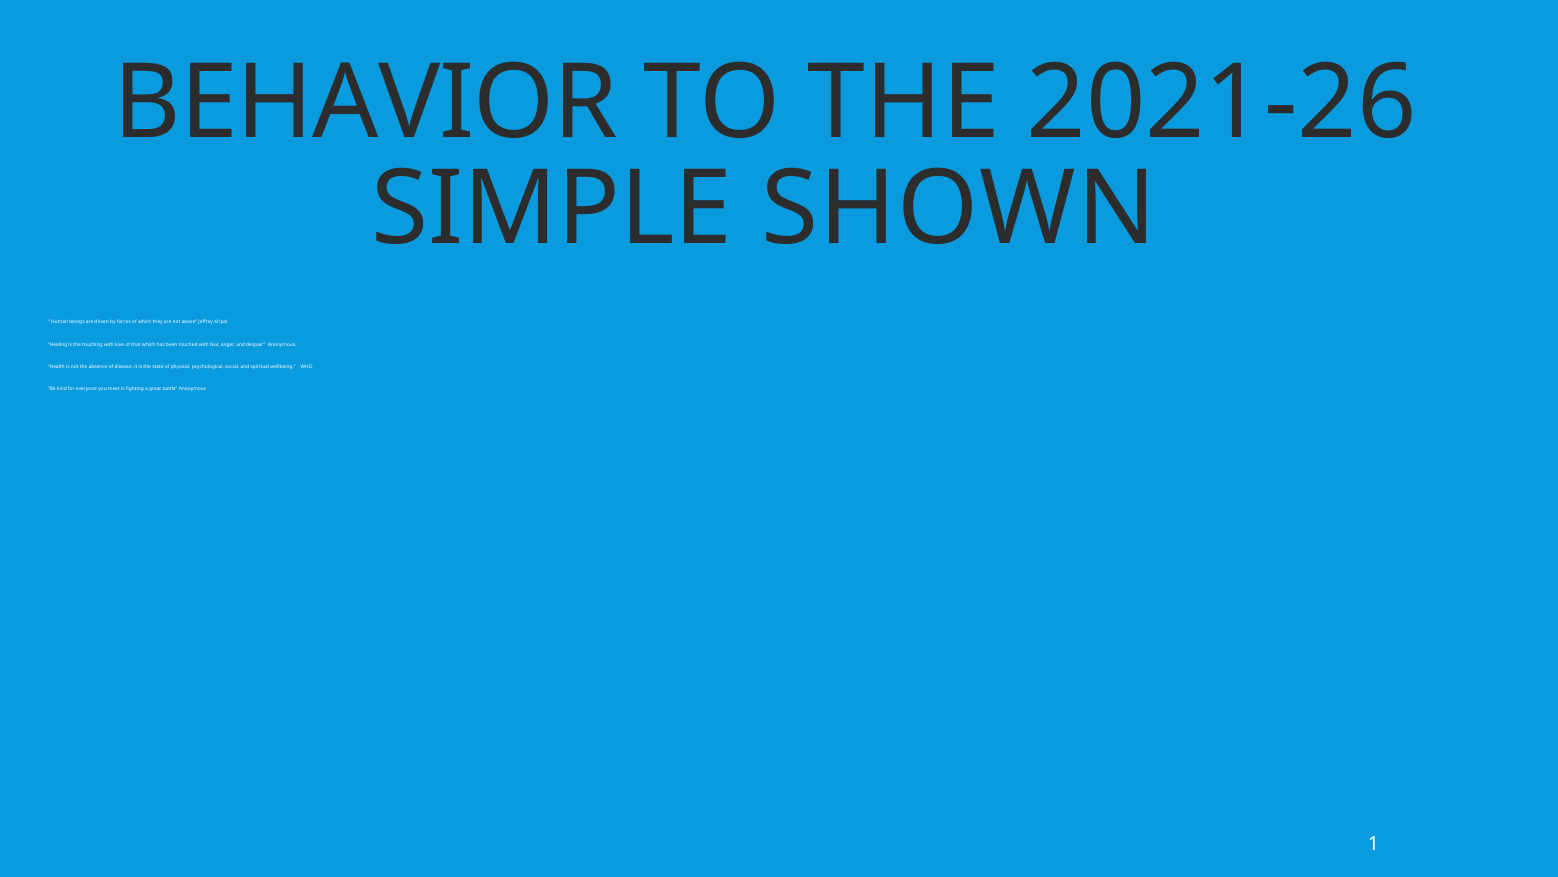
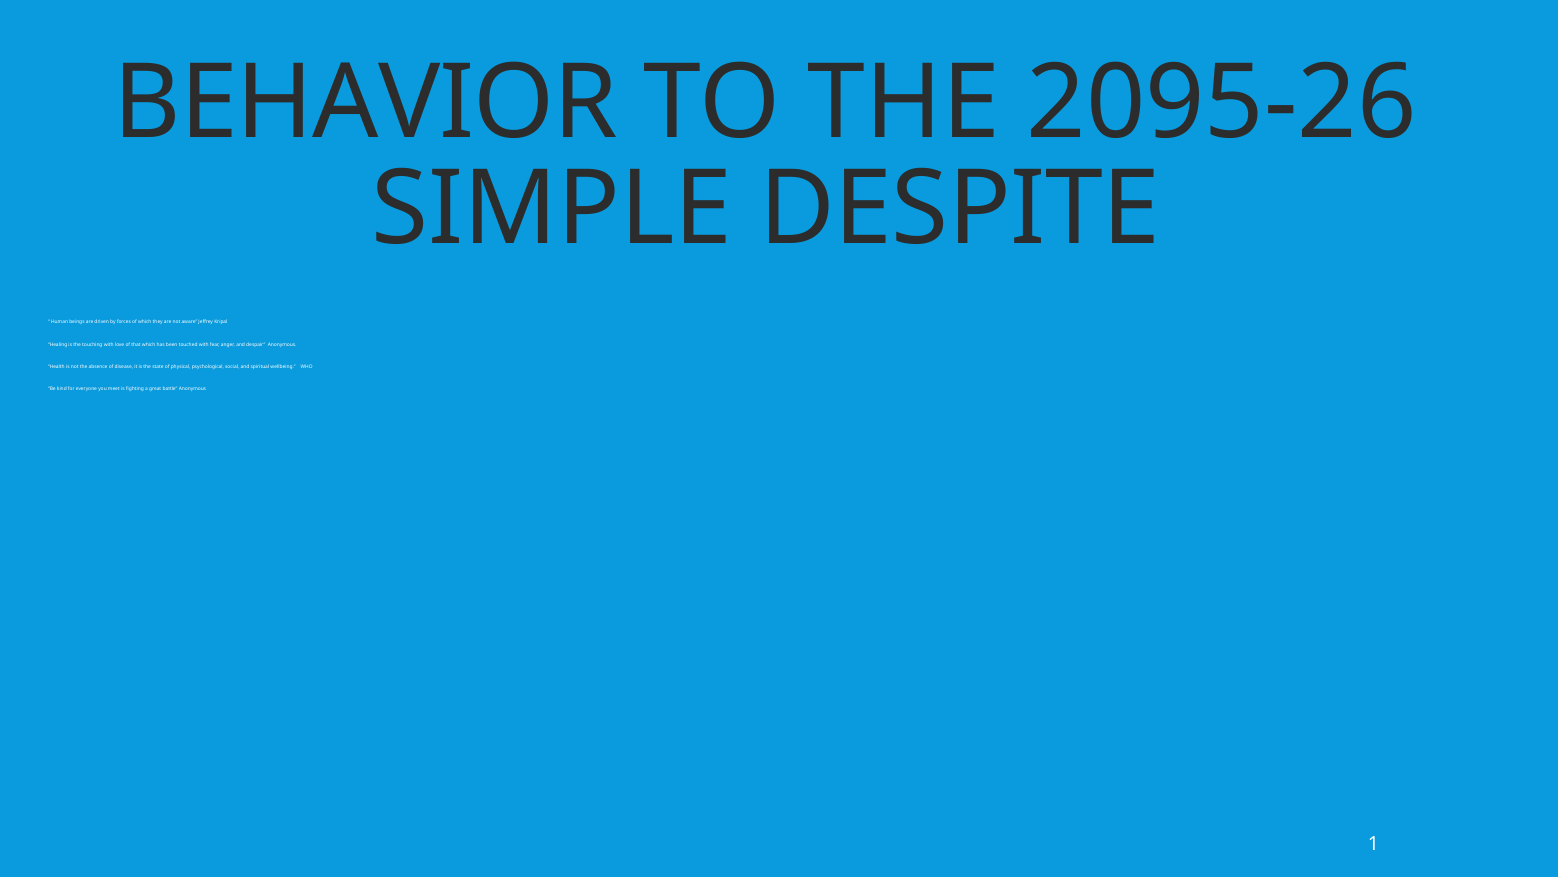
2021-26: 2021-26 -> 2095-26
SHOWN: SHOWN -> DESPITE
